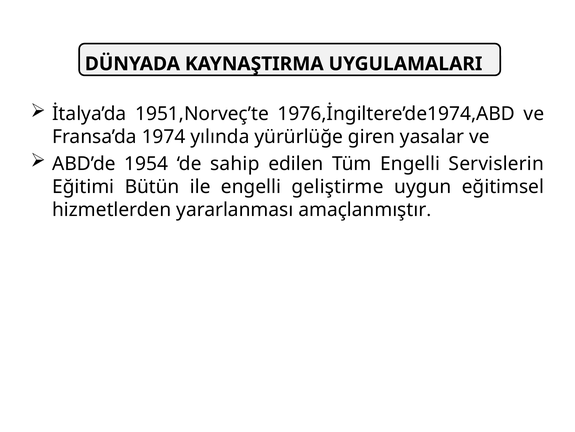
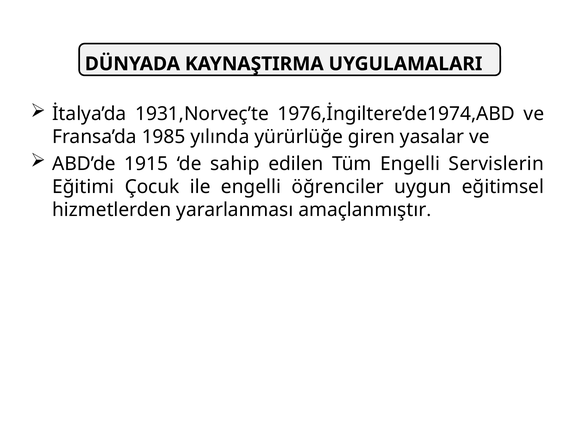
1951,Norveç’te: 1951,Norveç’te -> 1931,Norveç’te
1974: 1974 -> 1985
1954: 1954 -> 1915
Bütün: Bütün -> Çocuk
geliştirme: geliştirme -> öğrenciler
